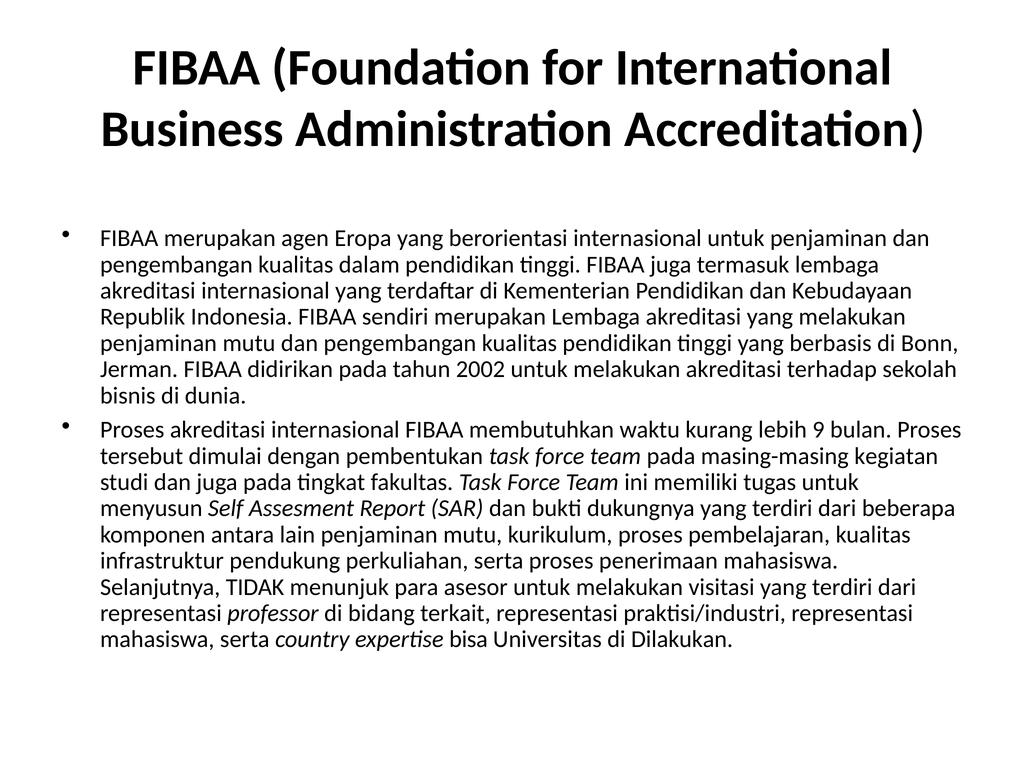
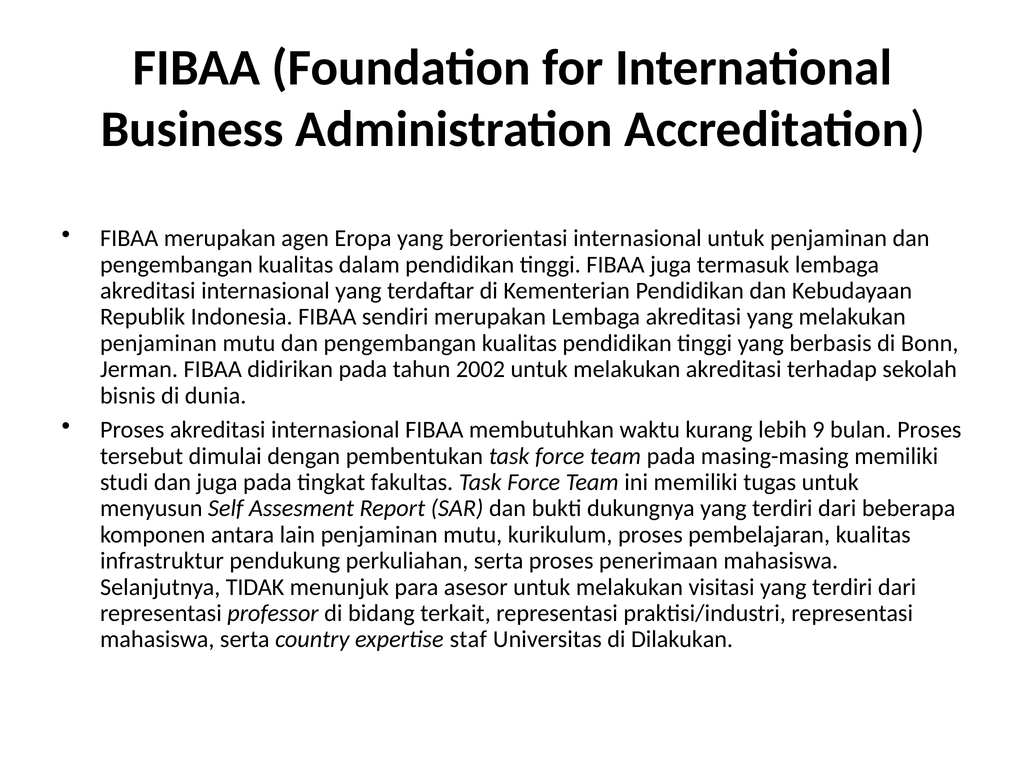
masing-masing kegiatan: kegiatan -> memiliki
bisa: bisa -> staf
